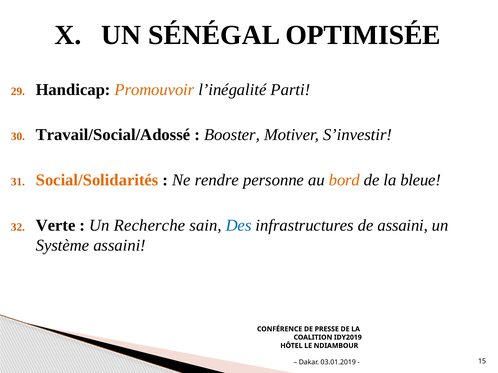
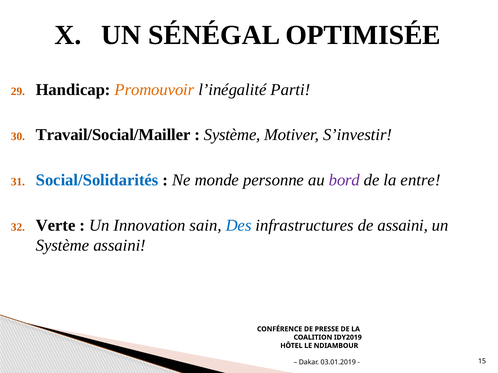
Travail/Social/Adossé: Travail/Social/Adossé -> Travail/Social/Mailler
Booster at (232, 135): Booster -> Système
Social/Solidarités colour: orange -> blue
rendre: rendre -> monde
bord colour: orange -> purple
bleue: bleue -> entre
Recherche: Recherche -> Innovation
